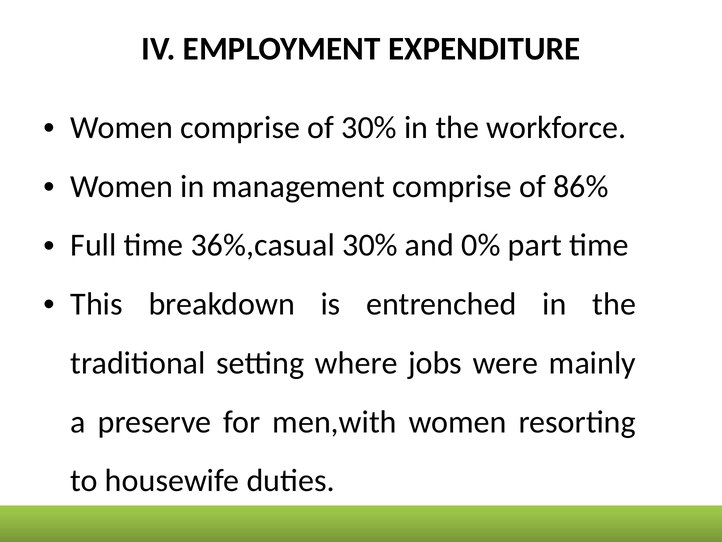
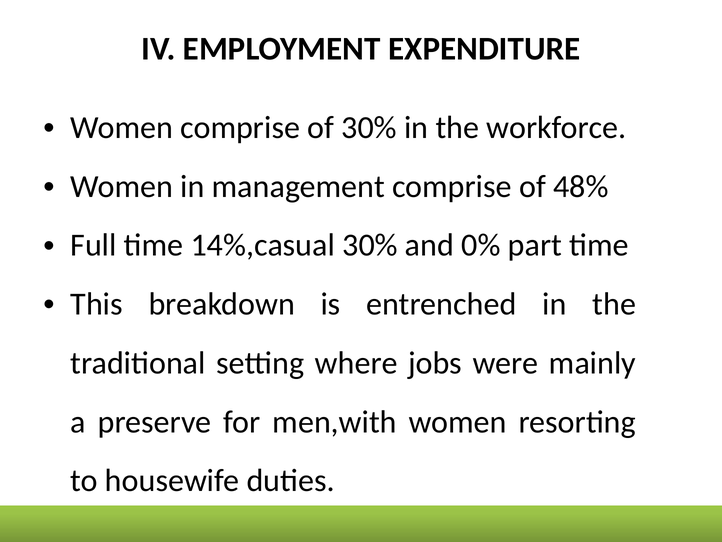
86%: 86% -> 48%
36%,casual: 36%,casual -> 14%,casual
